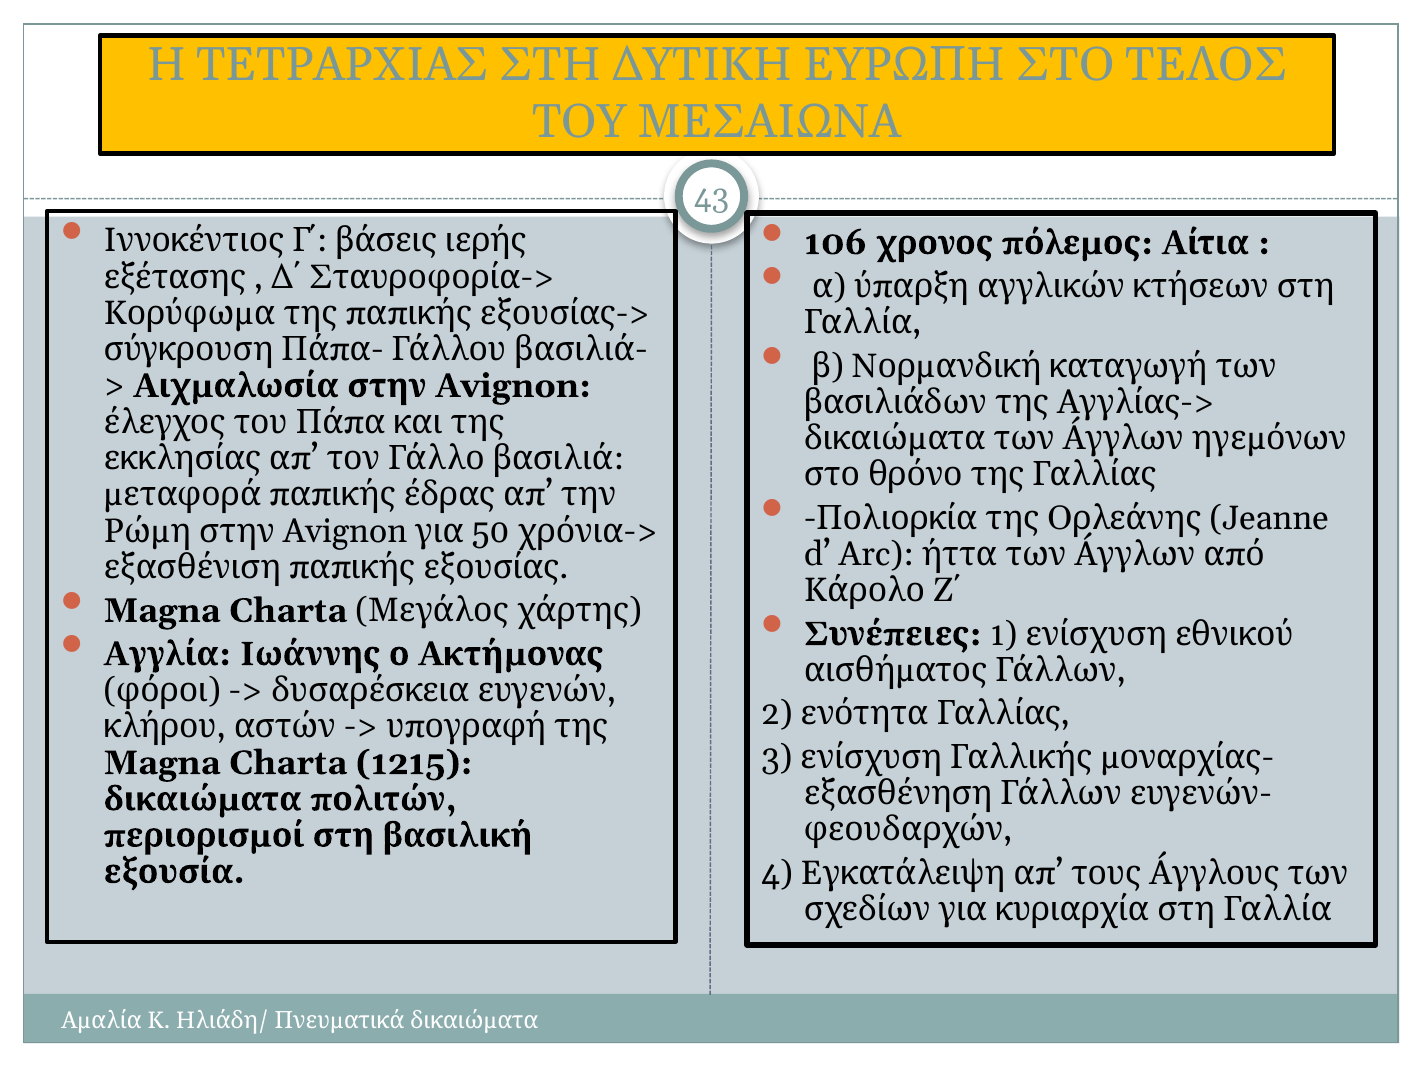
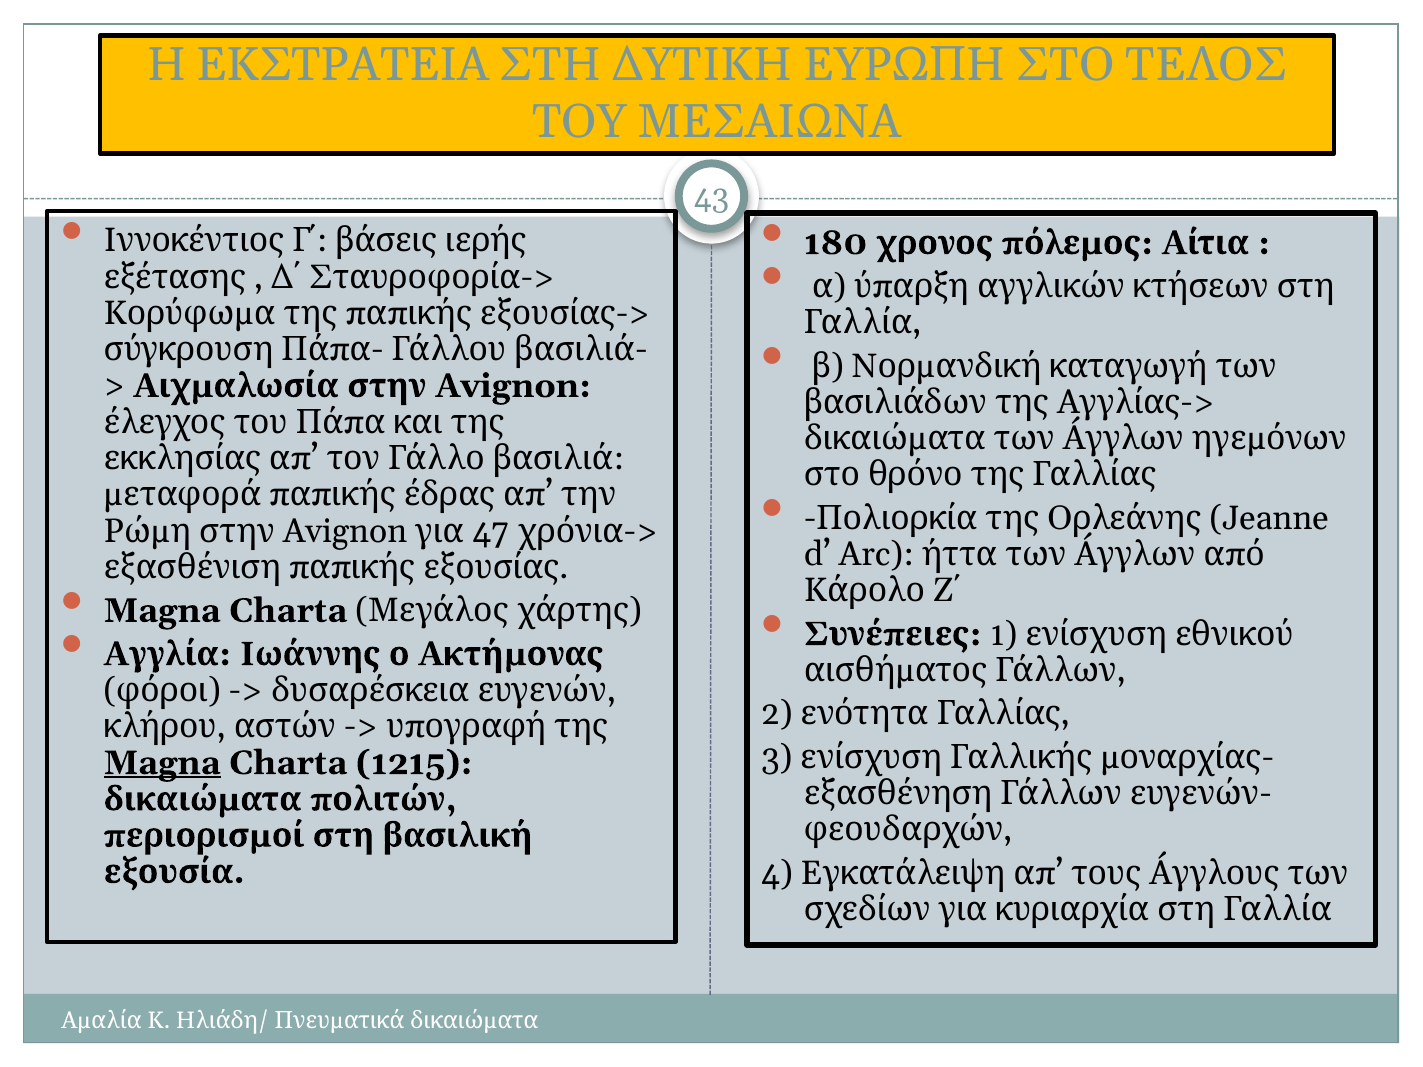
ΤΕΤΡΑΡΧΊΑΣ: ΤΕΤΡΑΡΧΊΑΣ -> ΕΚΣΤΡΑΤΕΊΑ
106: 106 -> 180
50: 50 -> 47
Magna at (162, 763) underline: none -> present
